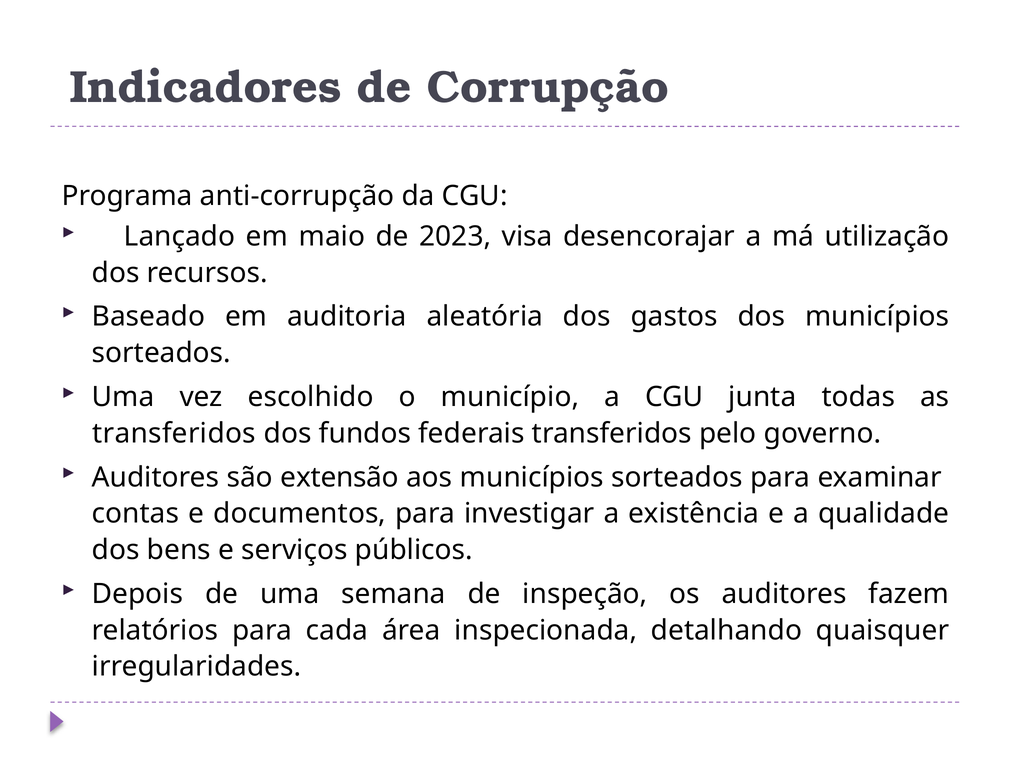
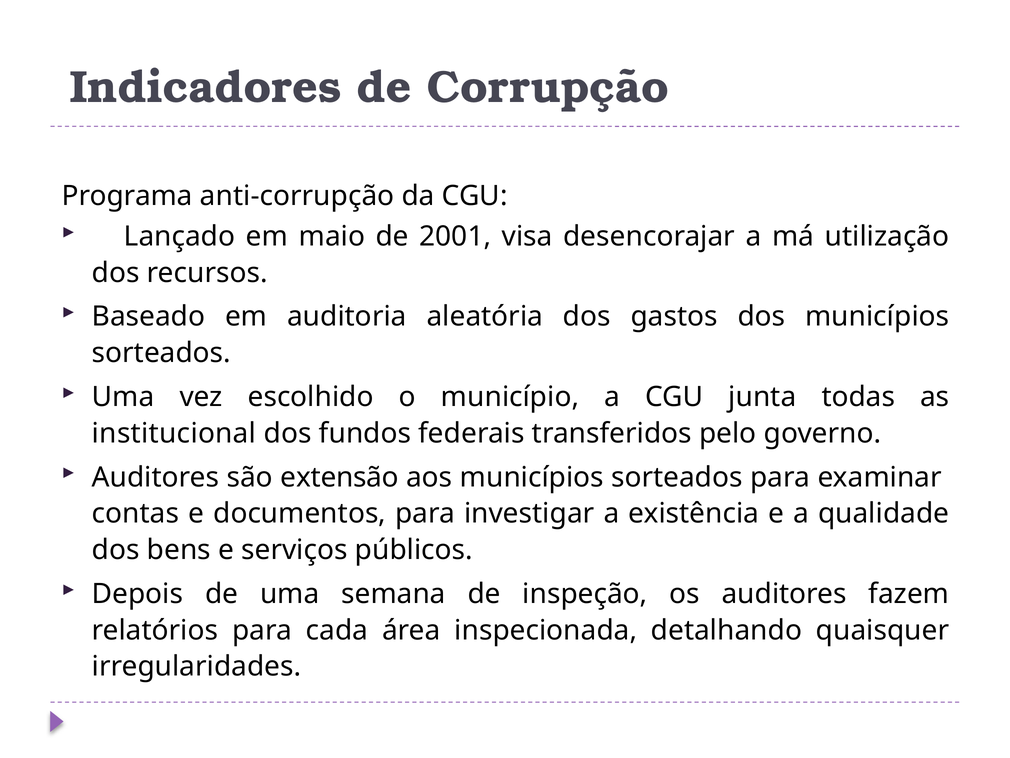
2023: 2023 -> 2001
transferidos at (174, 433): transferidos -> institucional
